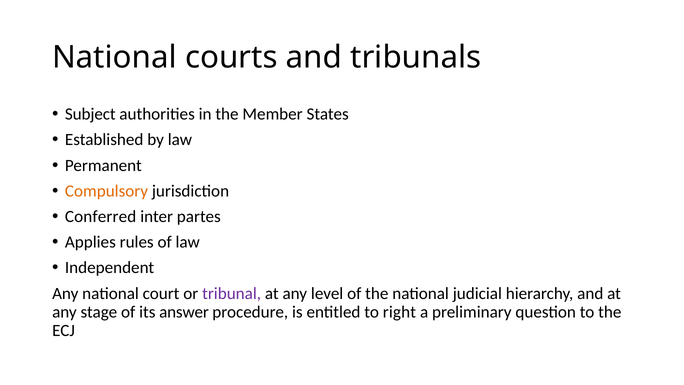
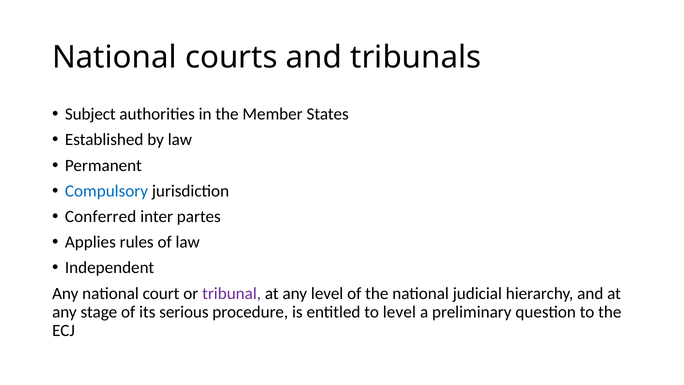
Compulsory colour: orange -> blue
answer: answer -> serious
to right: right -> level
